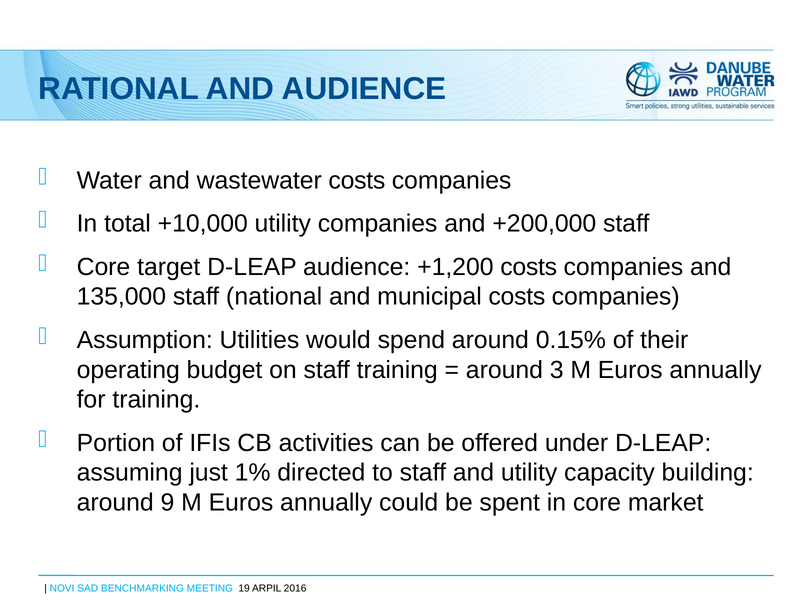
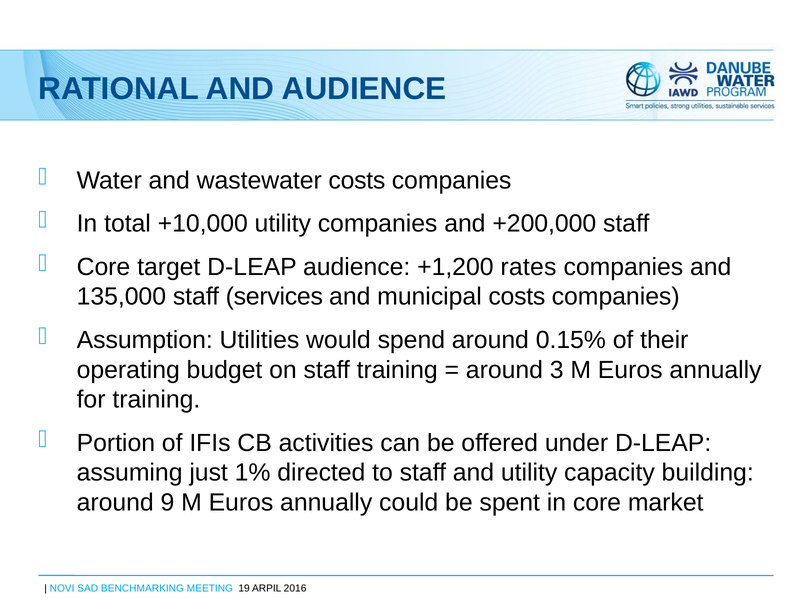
+1,200 costs: costs -> rates
national: national -> services
